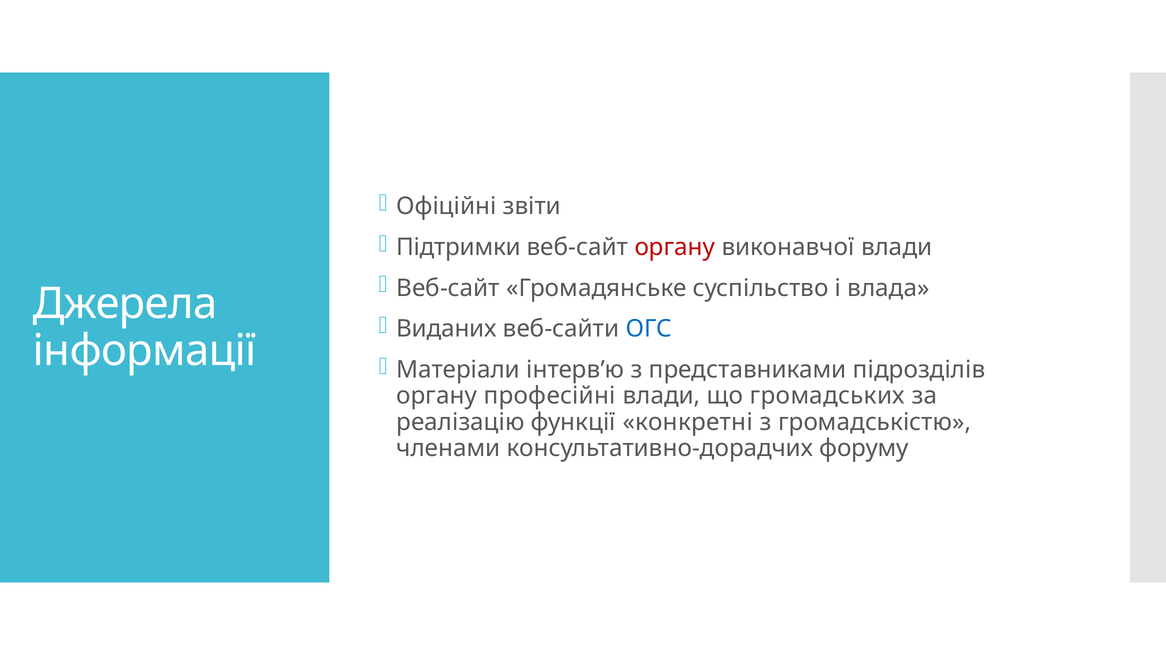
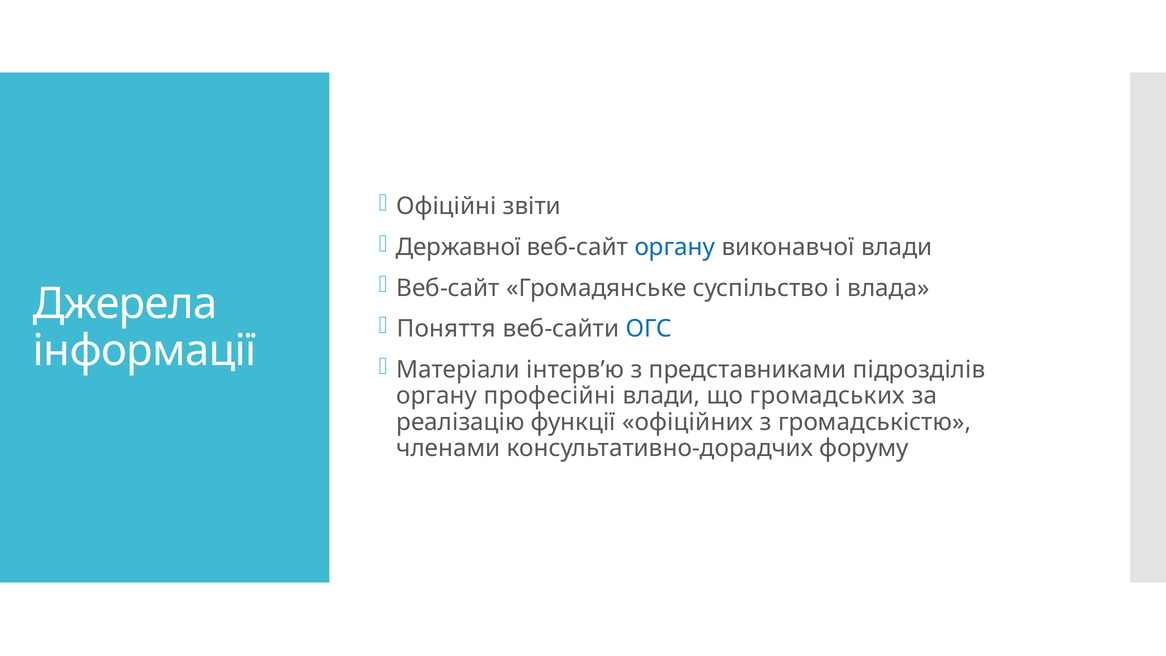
Підтримки: Підтримки -> Державної
органу at (675, 247) colour: red -> blue
Виданих: Виданих -> Поняття
конкретні: конкретні -> офіційних
